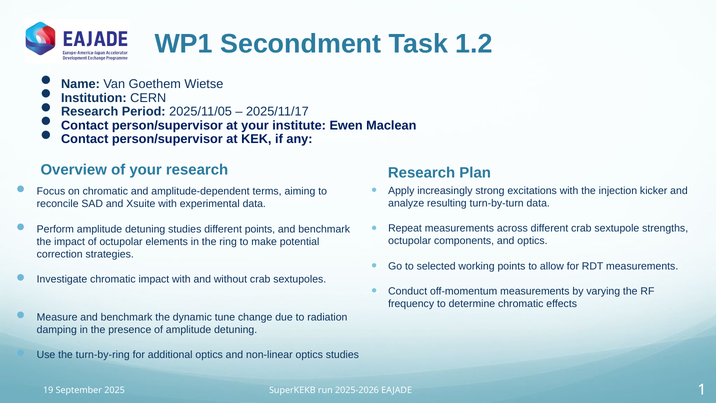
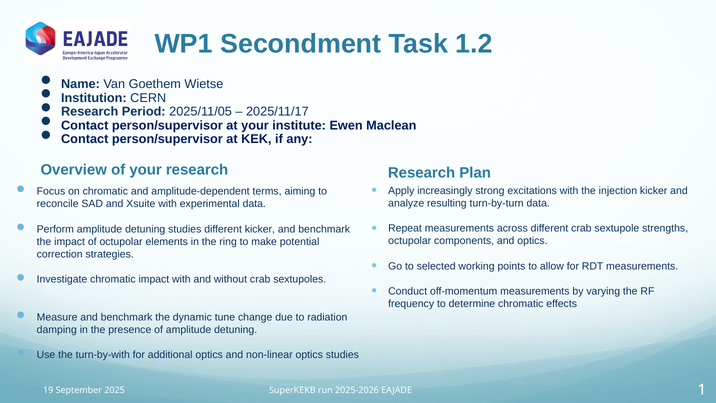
different points: points -> kicker
turn-by-ring: turn-by-ring -> turn-by-with
